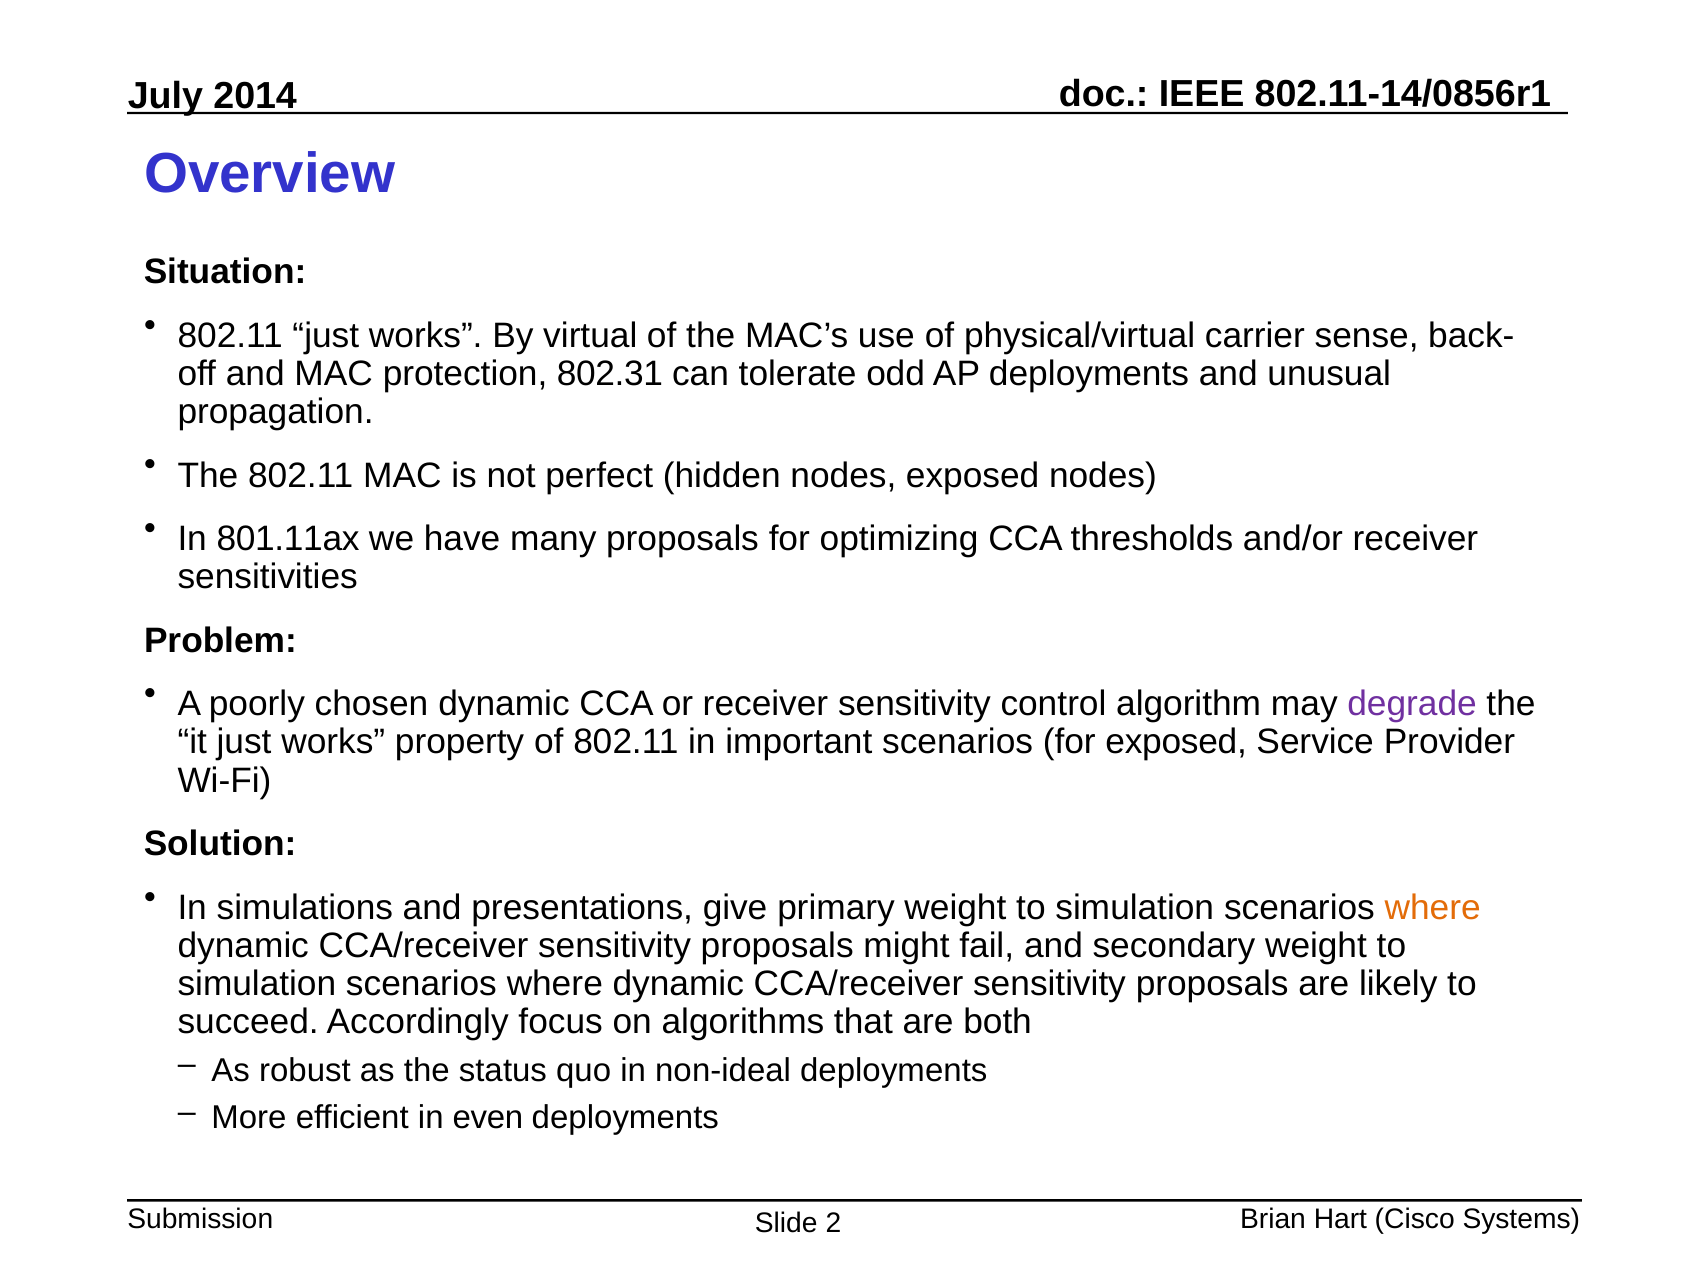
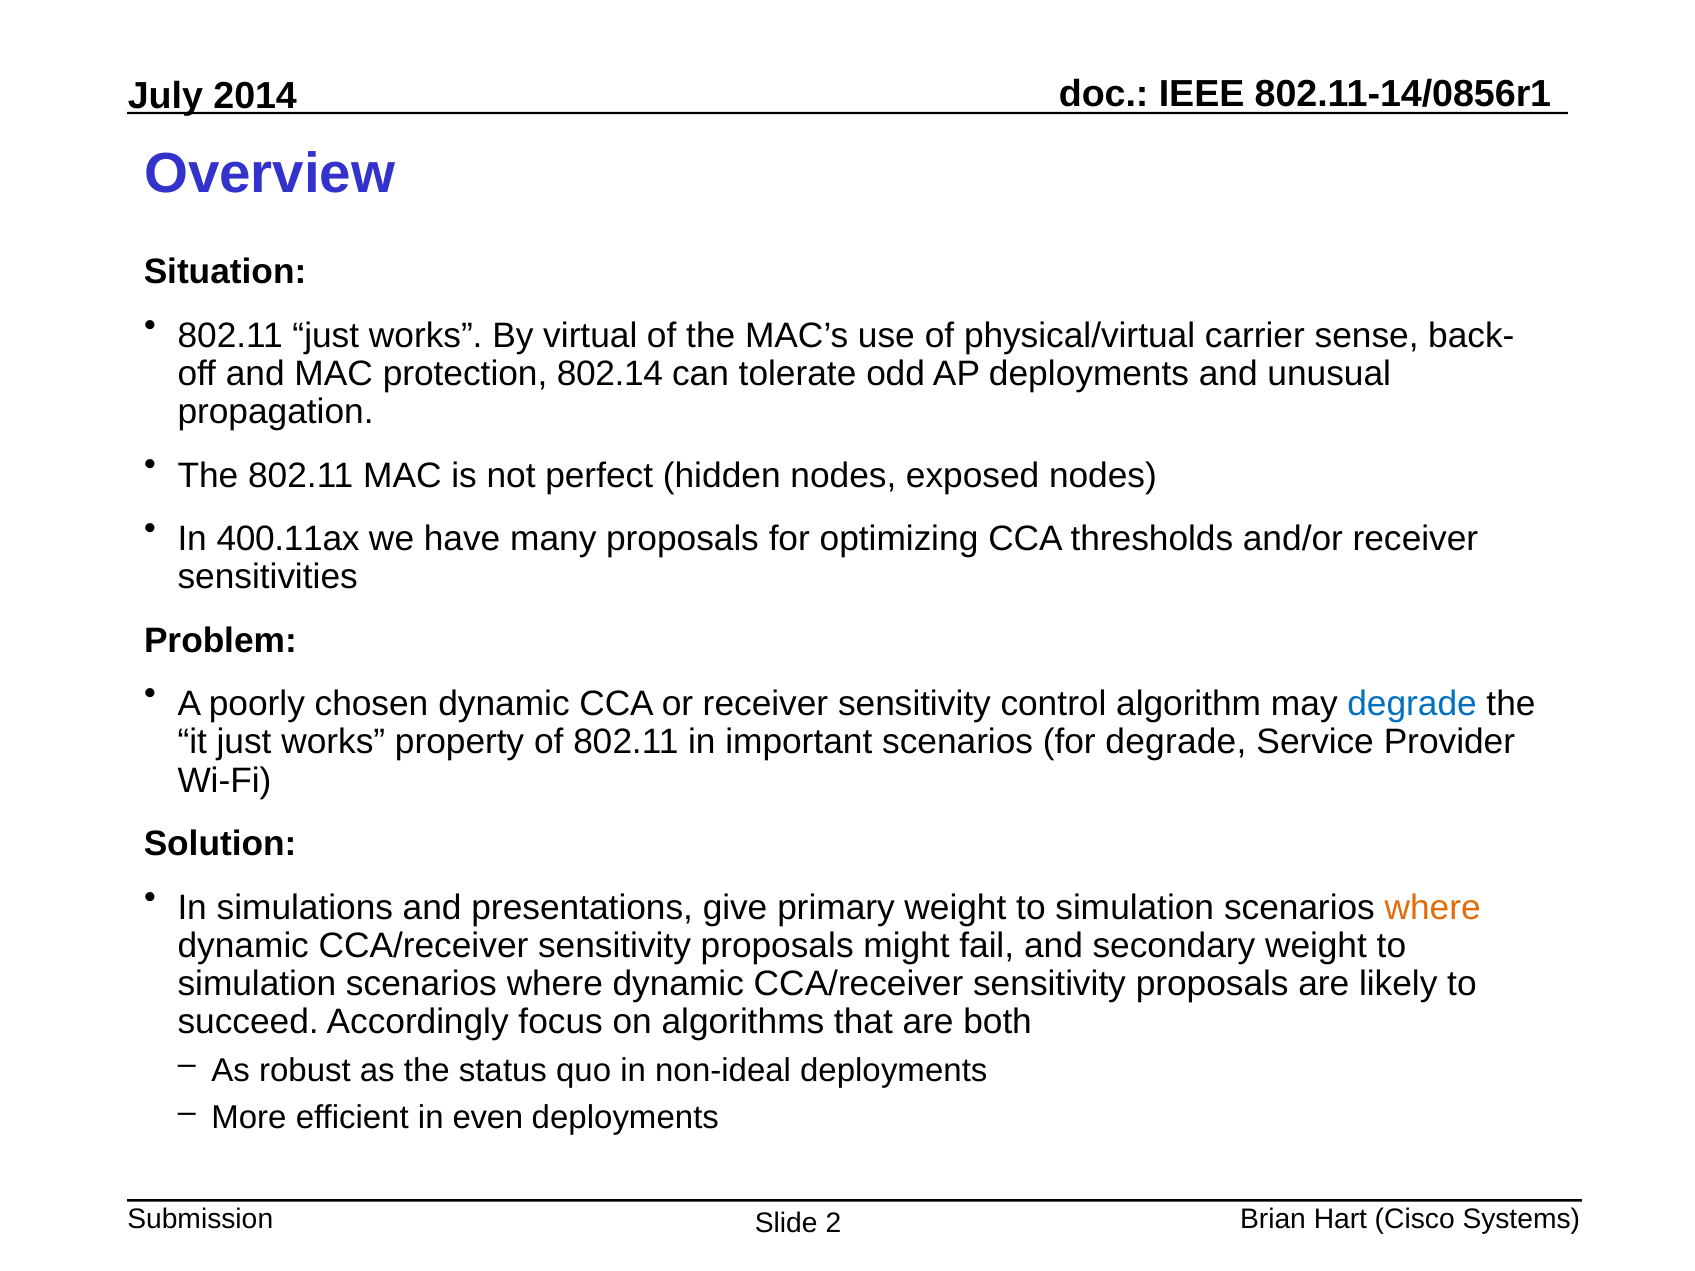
802.31: 802.31 -> 802.14
801.11ax: 801.11ax -> 400.11ax
degrade at (1412, 704) colour: purple -> blue
for exposed: exposed -> degrade
